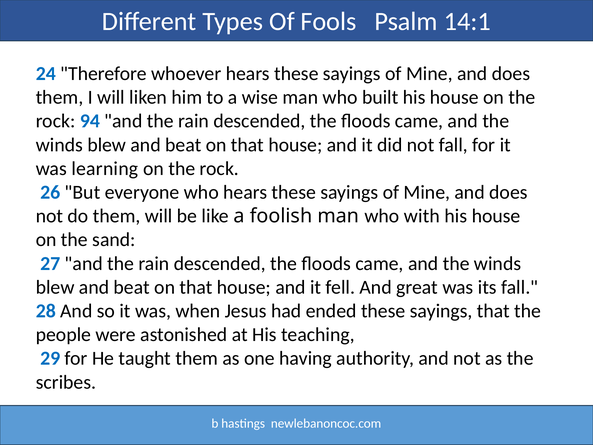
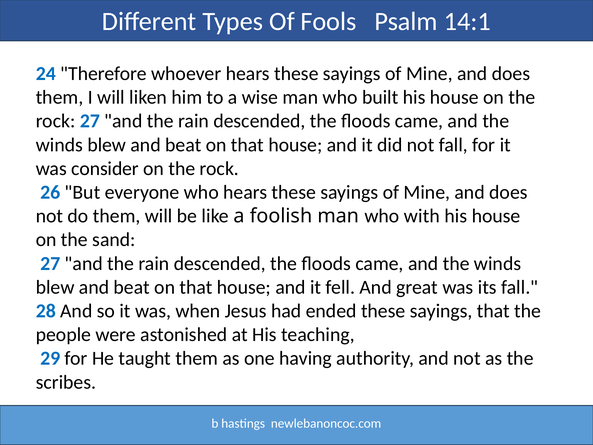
rock 94: 94 -> 27
learning: learning -> consider
